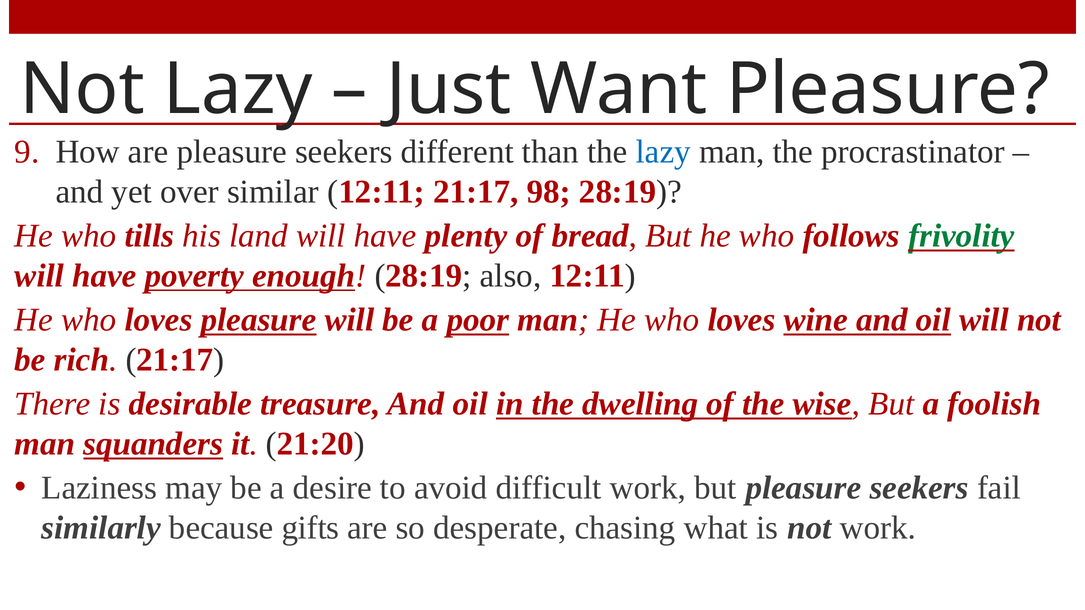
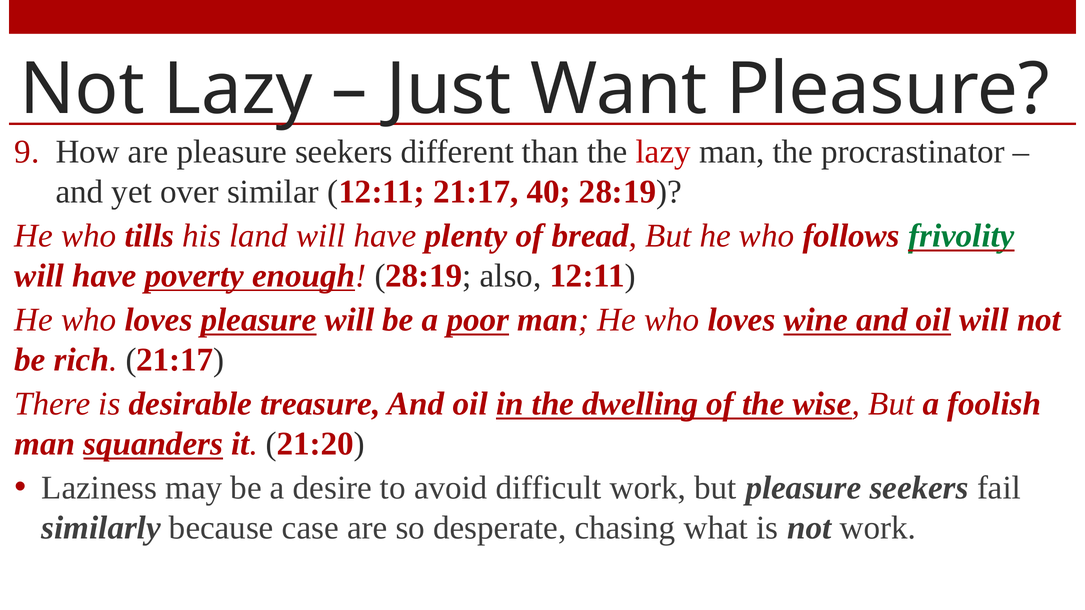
lazy at (663, 152) colour: blue -> red
98: 98 -> 40
gifts: gifts -> case
